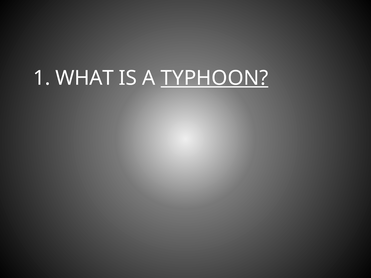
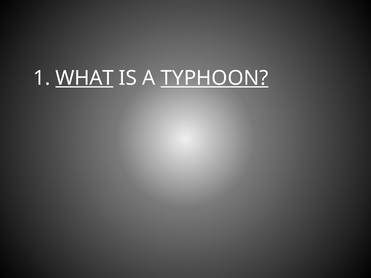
WHAT underline: none -> present
